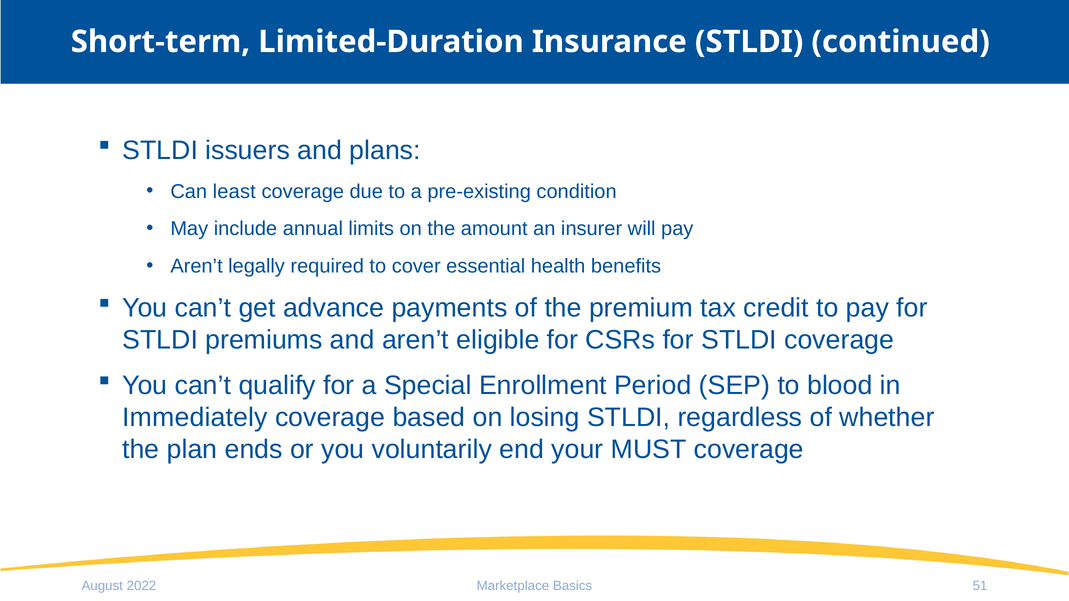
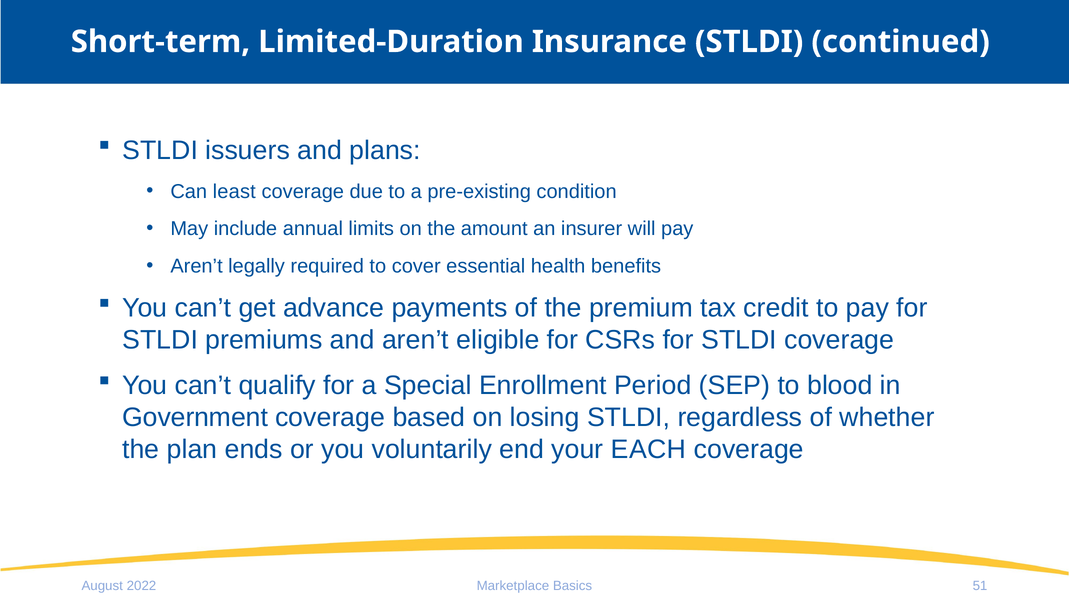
Immediately: Immediately -> Government
MUST: MUST -> EACH
